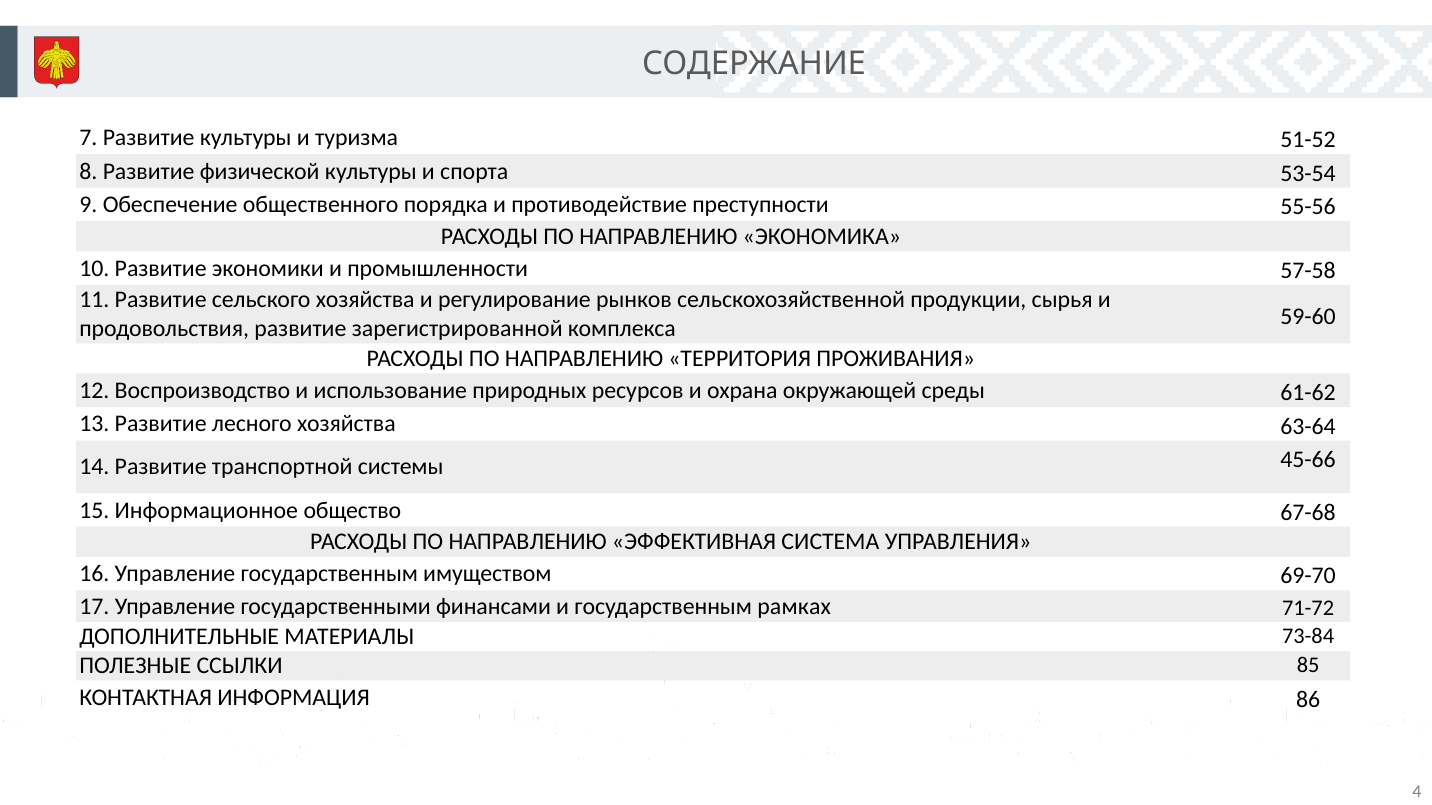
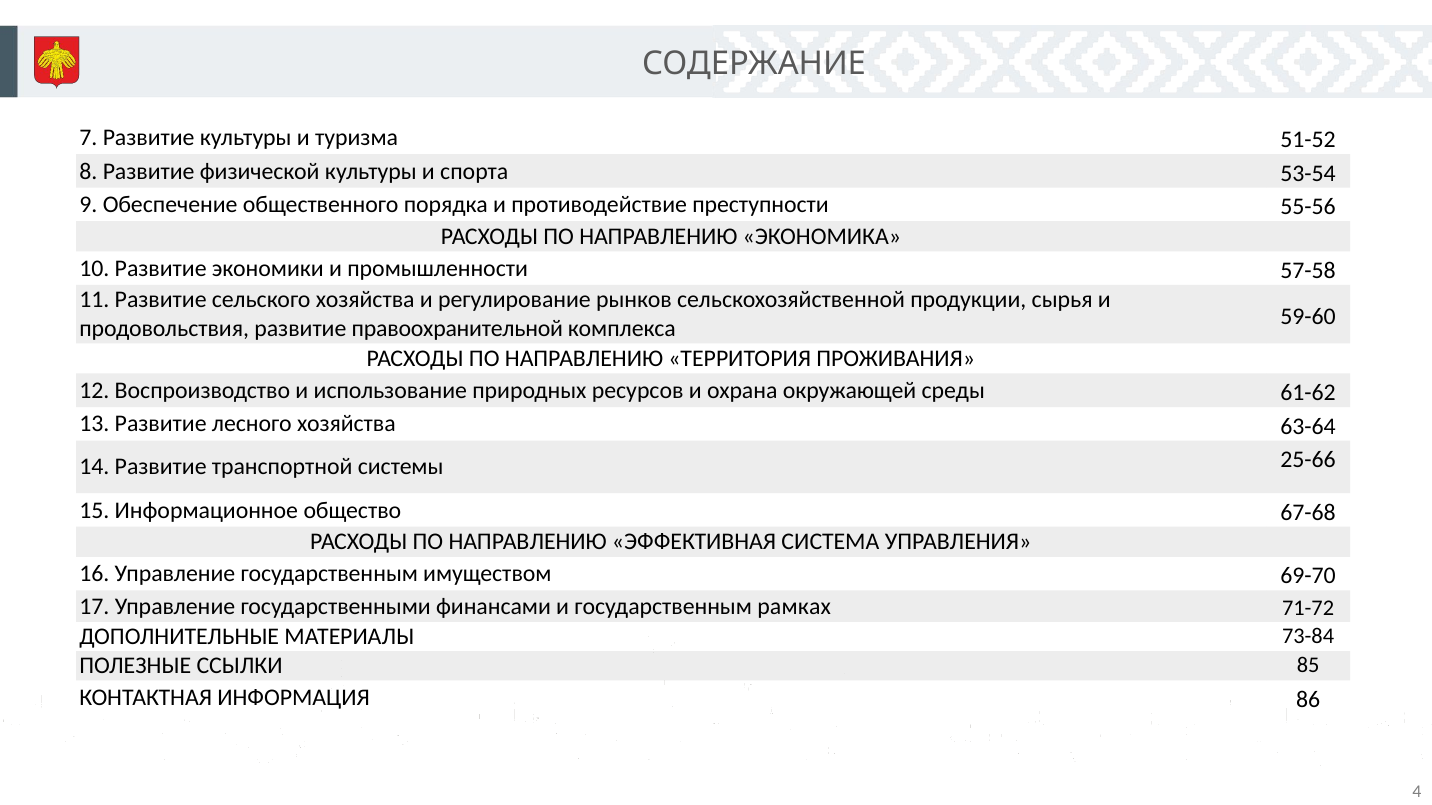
зарегистрированной: зарегистрированной -> правоохранительной
45-66: 45-66 -> 25-66
